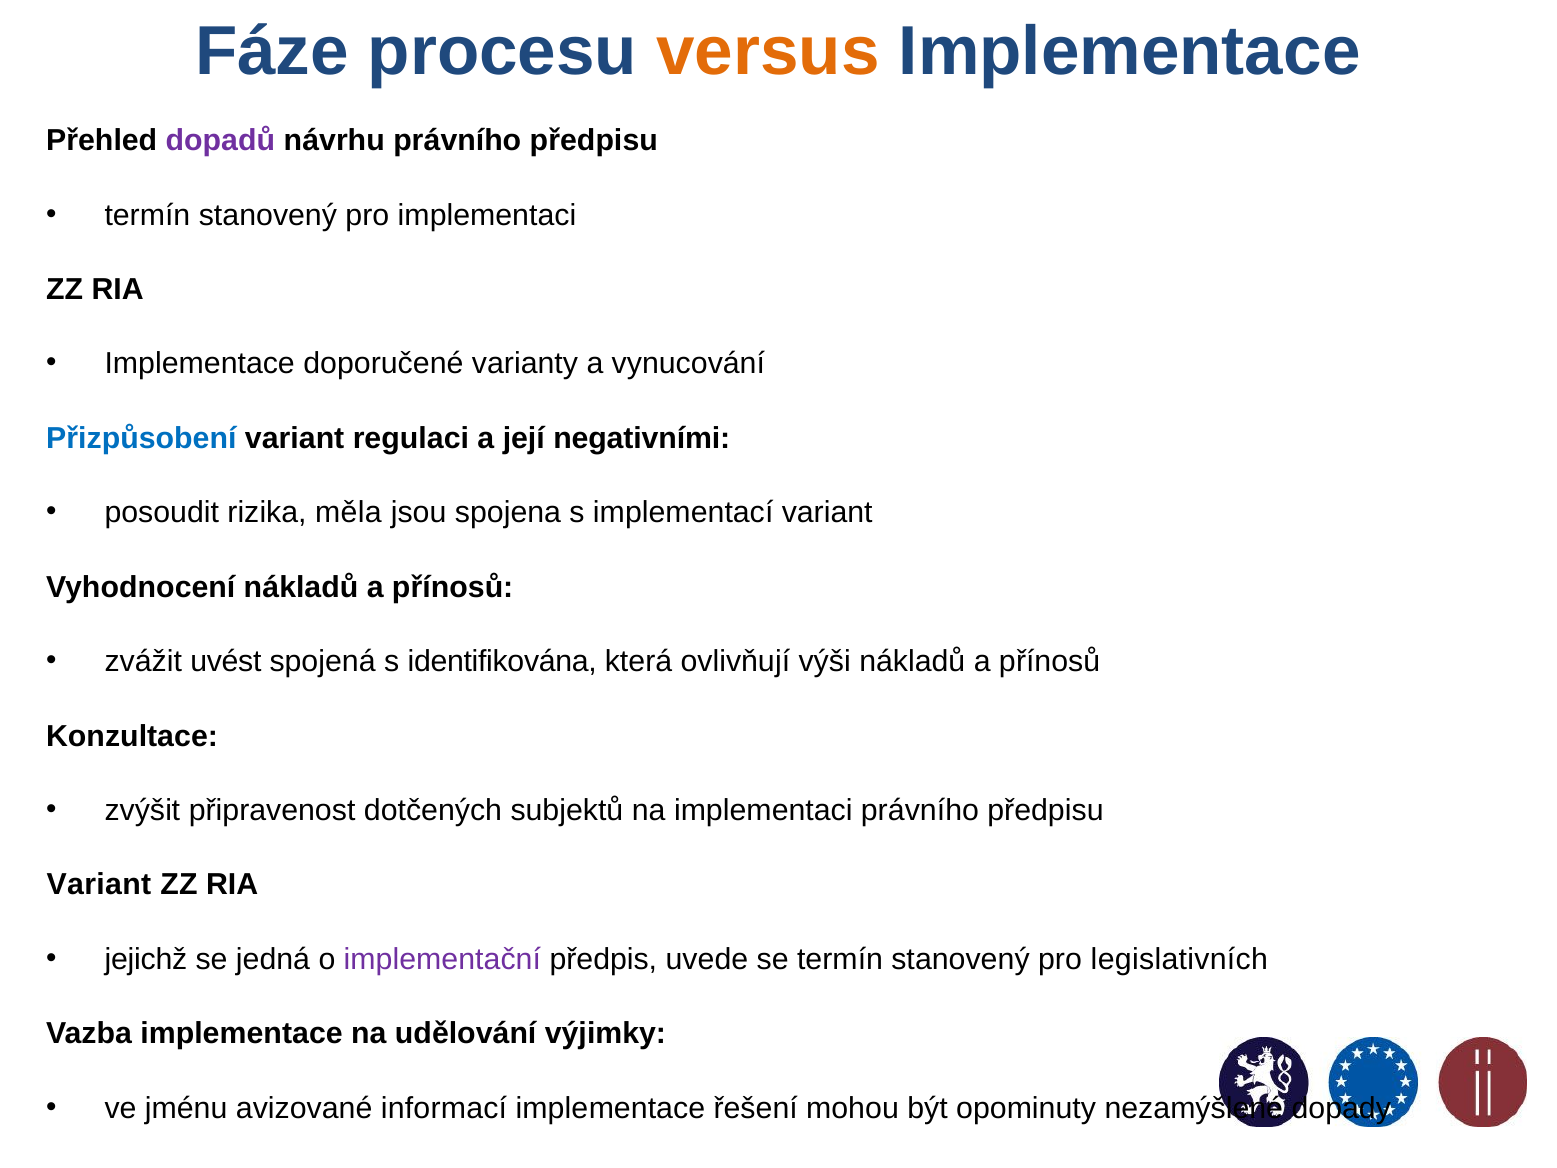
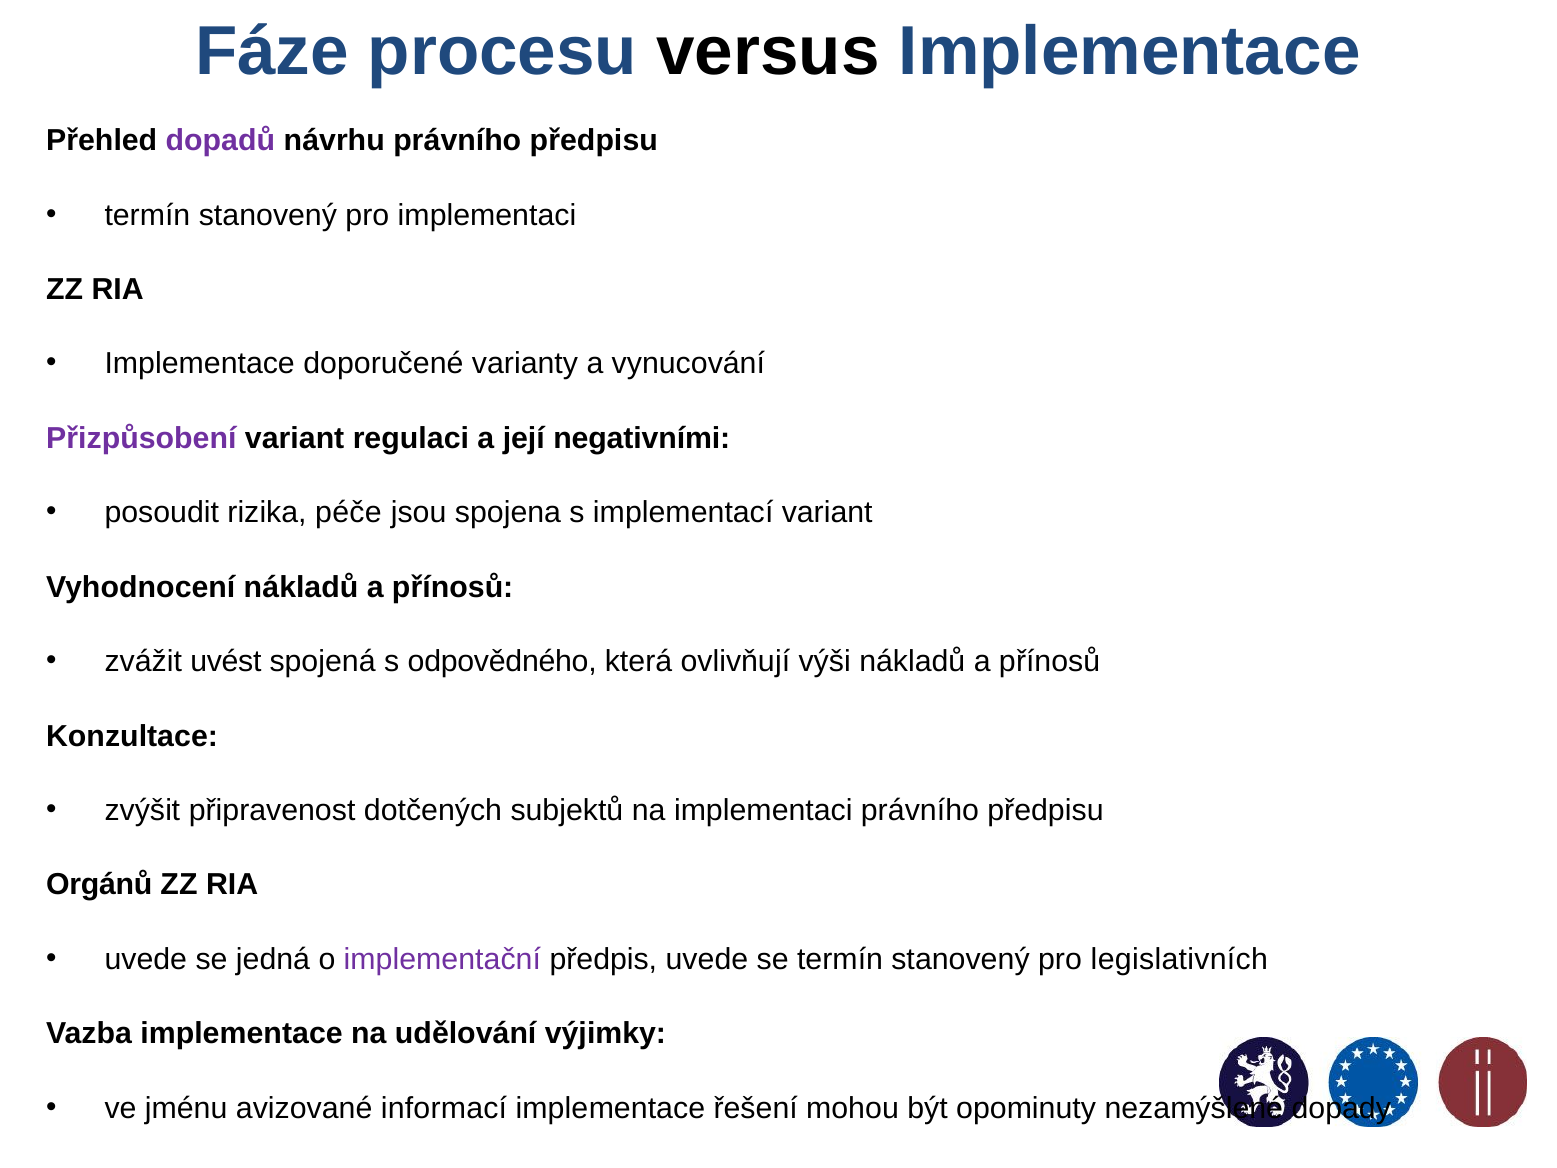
versus colour: orange -> black
Přizpůsobení colour: blue -> purple
měla: měla -> péče
identifikována: identifikována -> odpovědného
Variant at (99, 885): Variant -> Orgánů
jejichž at (146, 959): jejichž -> uvede
